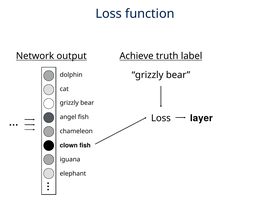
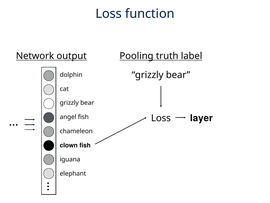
Achieve: Achieve -> Pooling
